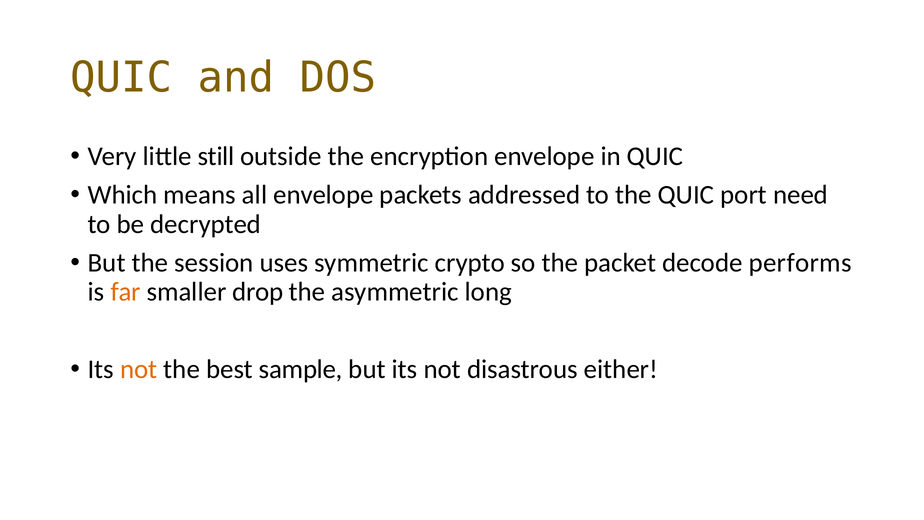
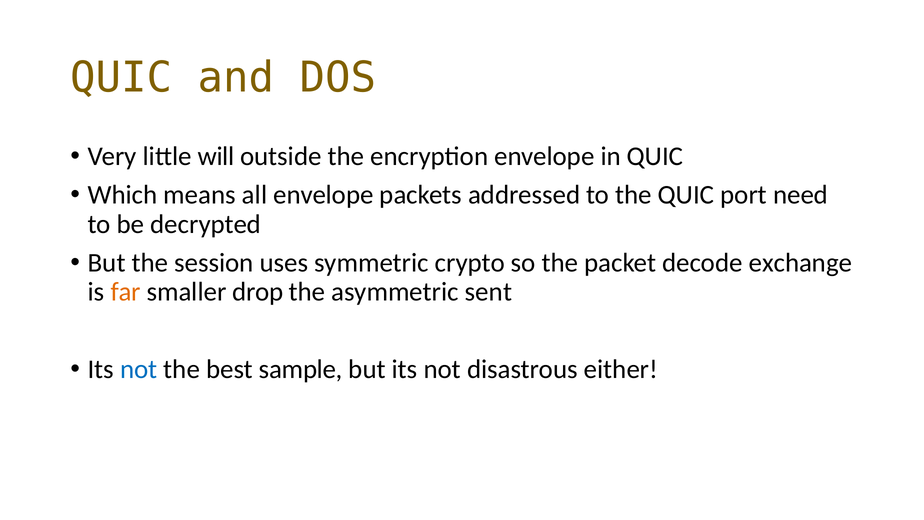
still: still -> will
performs: performs -> exchange
long: long -> sent
not at (139, 369) colour: orange -> blue
